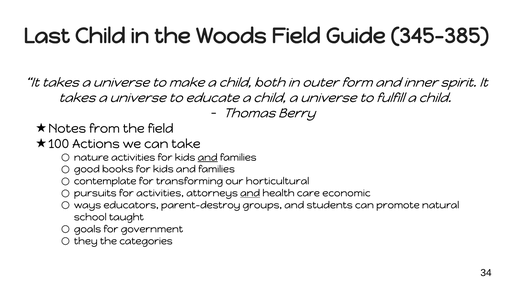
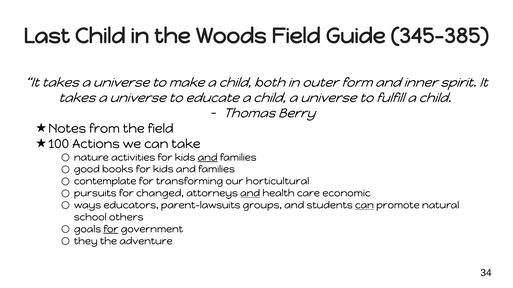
for activities: activities -> changed
parent-destroy: parent-destroy -> parent-lawsuits
can at (364, 206) underline: none -> present
taught: taught -> others
for at (111, 230) underline: none -> present
categories: categories -> adventure
